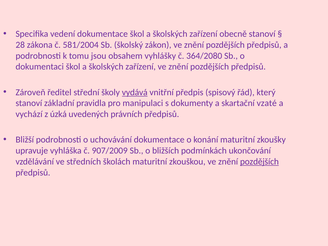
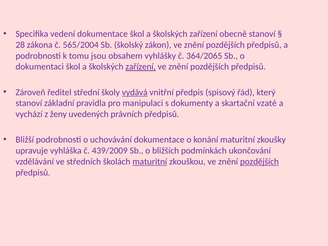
581/2004: 581/2004 -> 565/2004
364/2080: 364/2080 -> 364/2065
zařízení at (141, 67) underline: none -> present
úzká: úzká -> ženy
907/2009: 907/2009 -> 439/2009
maturitní at (150, 162) underline: none -> present
